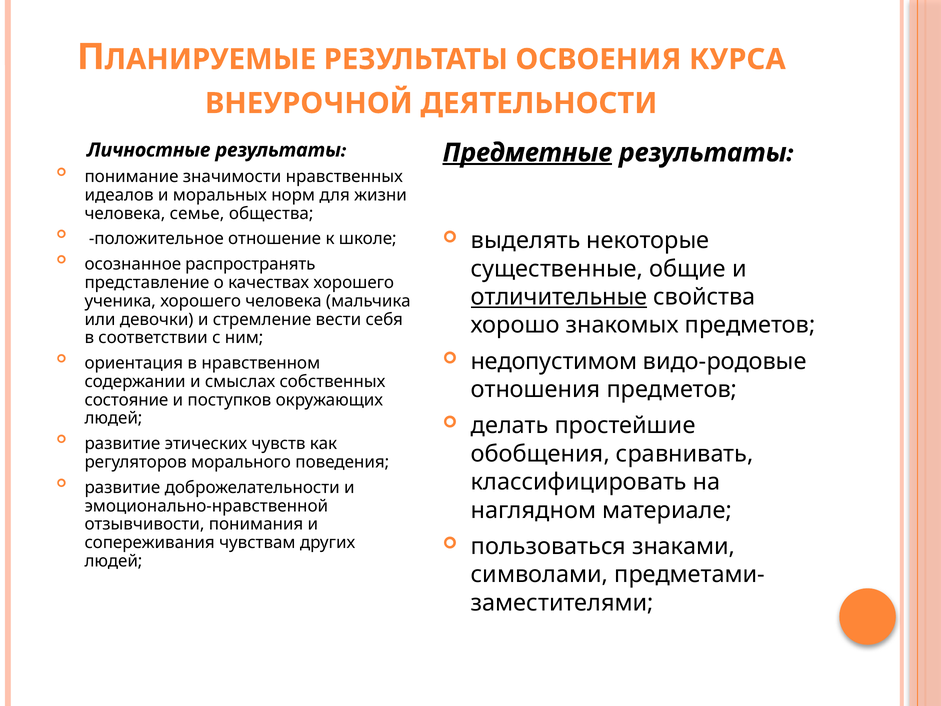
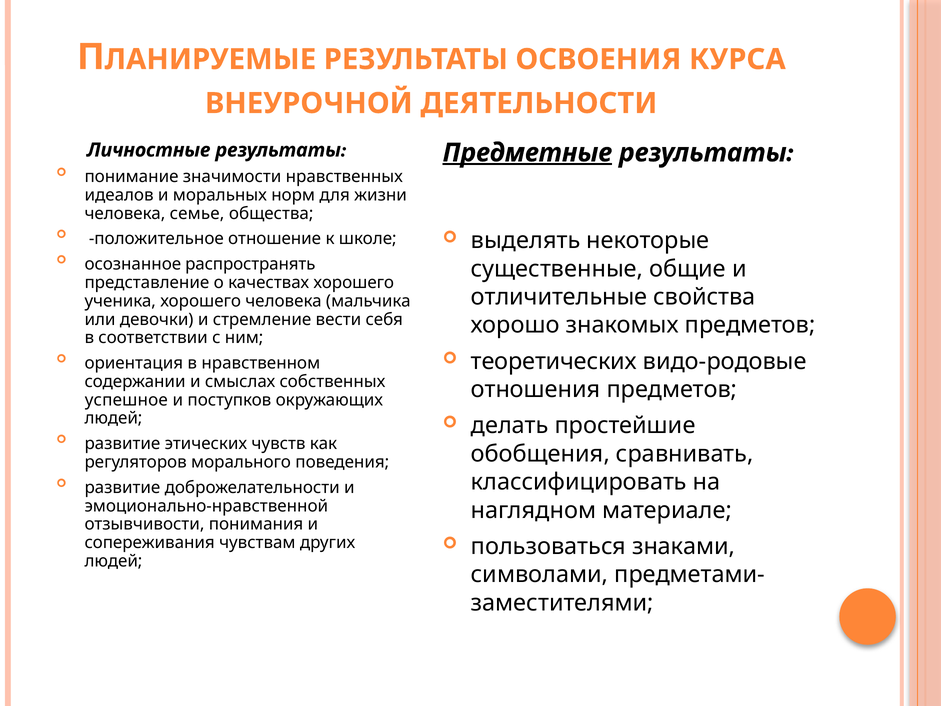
отличительные underline: present -> none
недопустимом: недопустимом -> теоретических
состояние: состояние -> успешное
